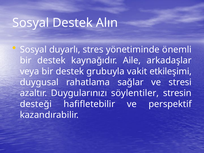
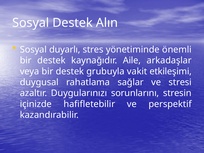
söylentiler: söylentiler -> sorunlarını
desteği: desteği -> içinizde
